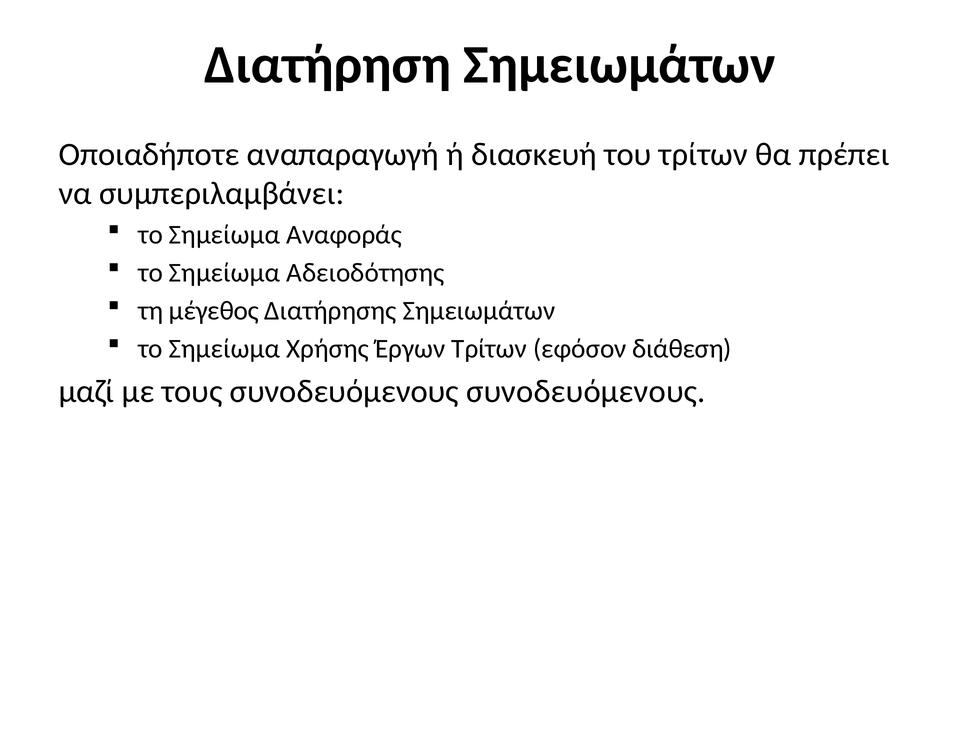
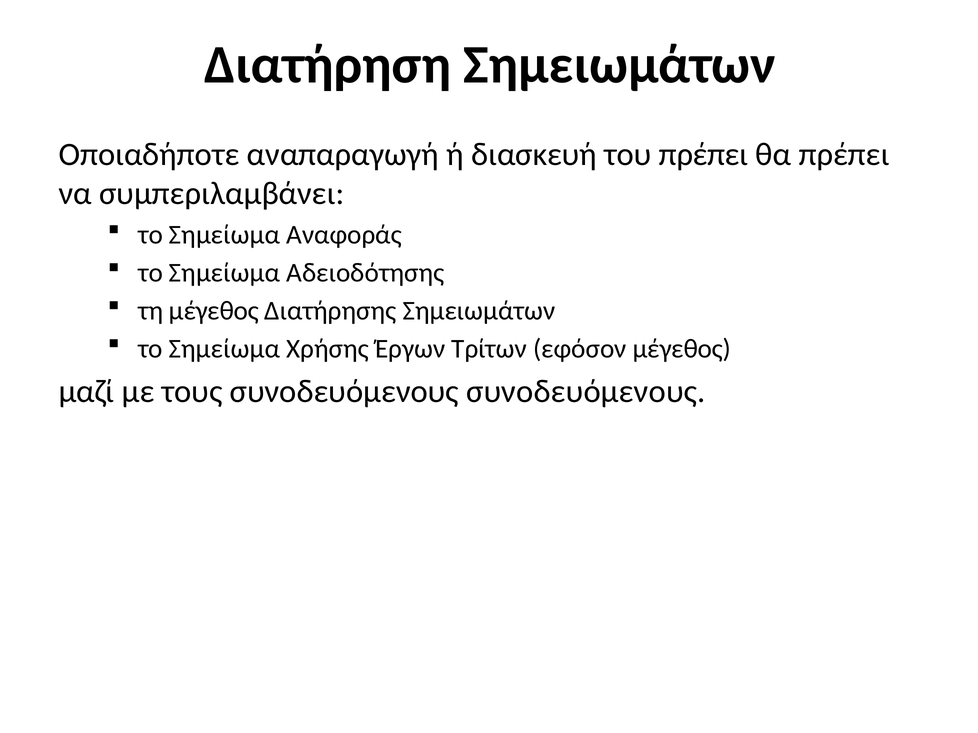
του τρίτων: τρίτων -> πρέπει
εφόσον διάθεση: διάθεση -> μέγεθος
